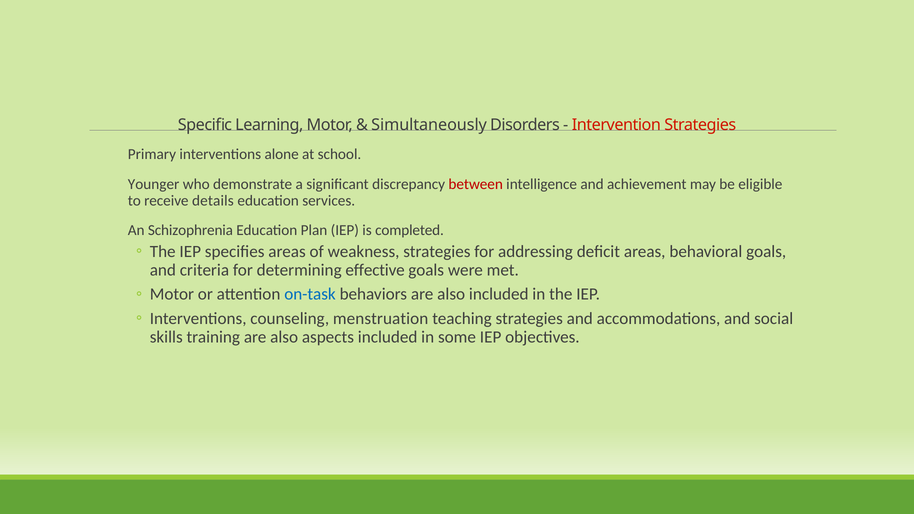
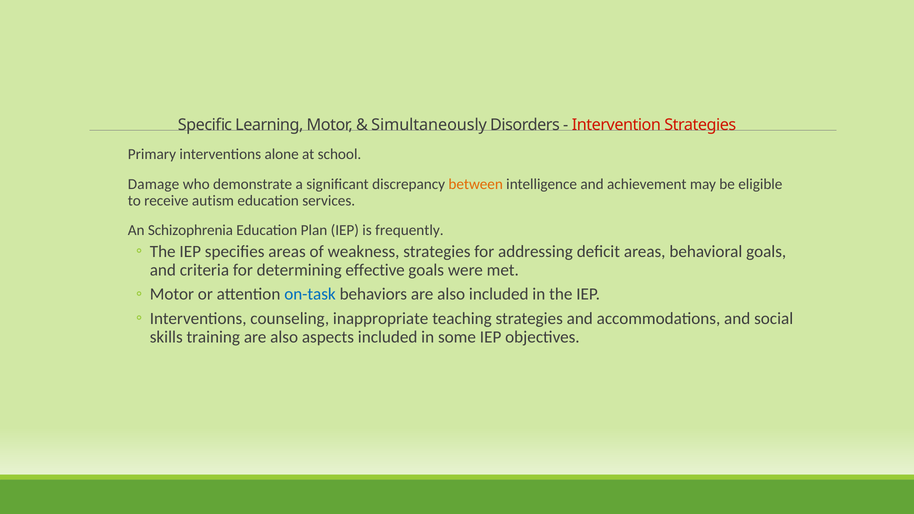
Younger: Younger -> Damage
between colour: red -> orange
details: details -> autism
completed: completed -> frequently
menstruation: menstruation -> inappropriate
